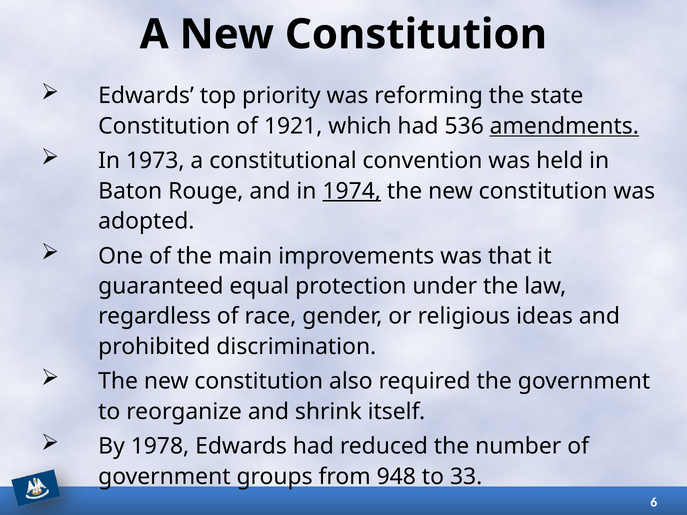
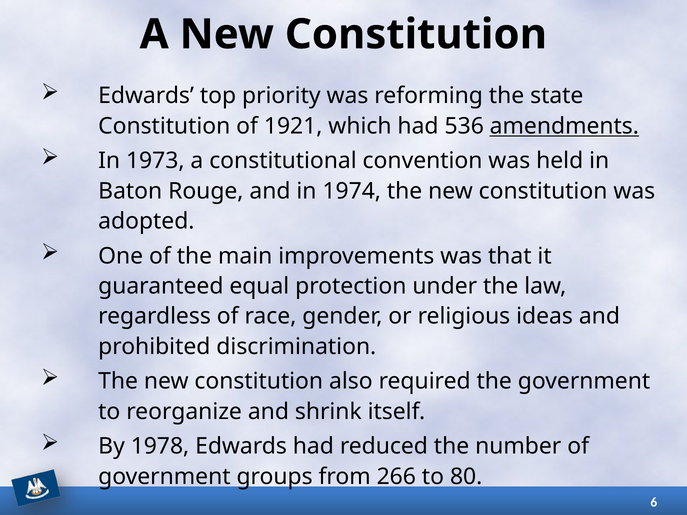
1974 underline: present -> none
948: 948 -> 266
33: 33 -> 80
